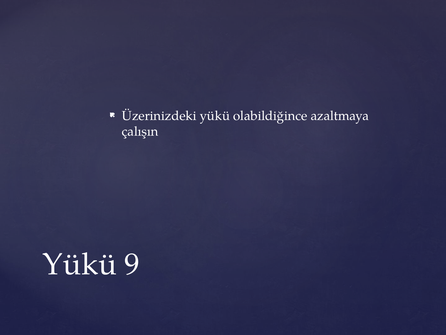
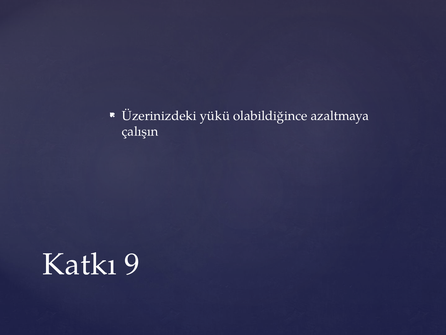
Yükü at (80, 264): Yükü -> Katkı
